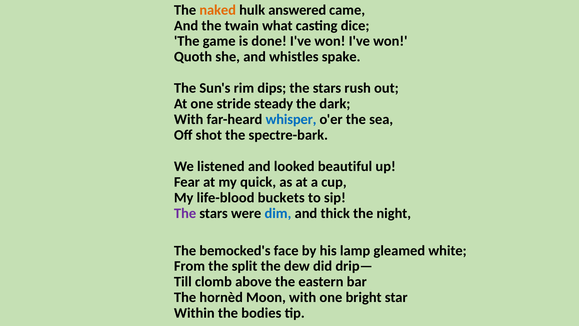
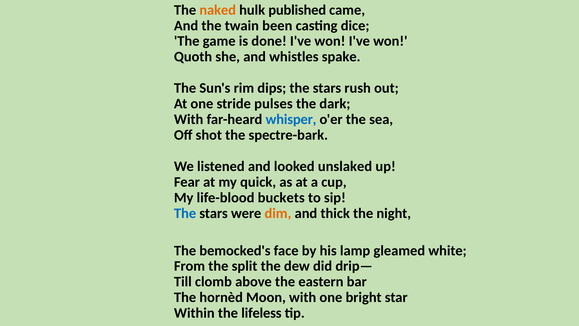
answered: answered -> published
what: what -> been
steady: steady -> pulses
beautiful: beautiful -> unslaked
The at (185, 213) colour: purple -> blue
dim colour: blue -> orange
bodies: bodies -> lifeless
